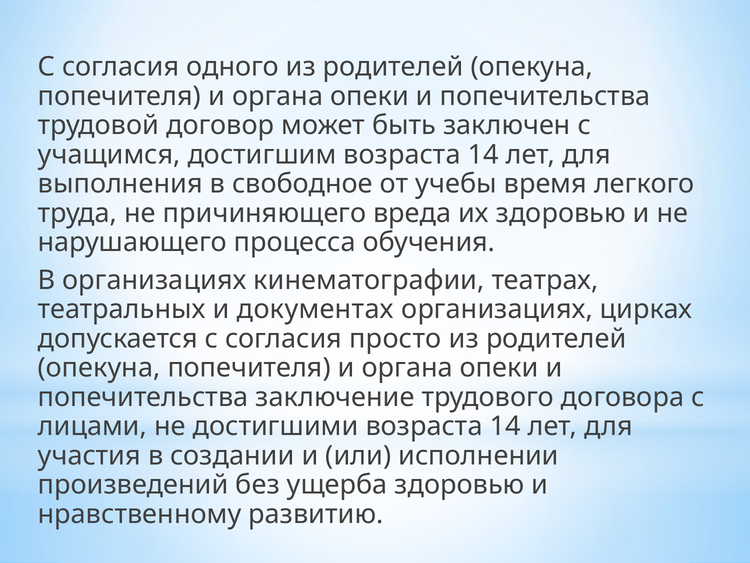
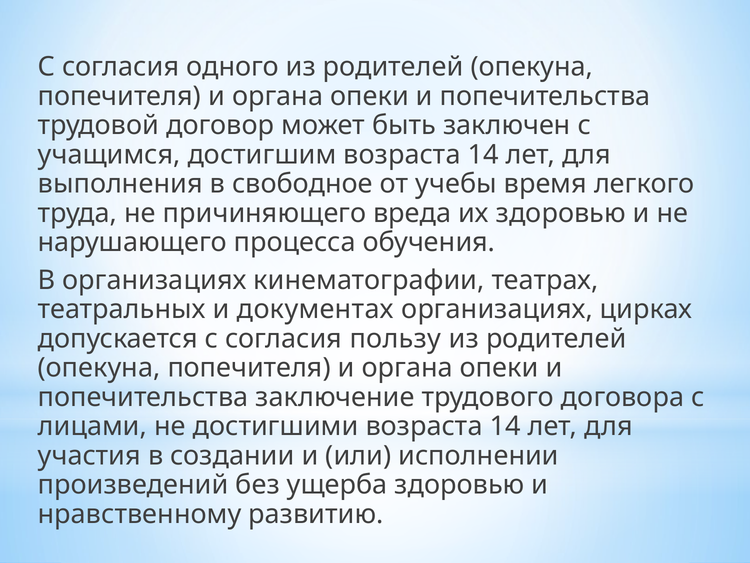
просто: просто -> пользу
